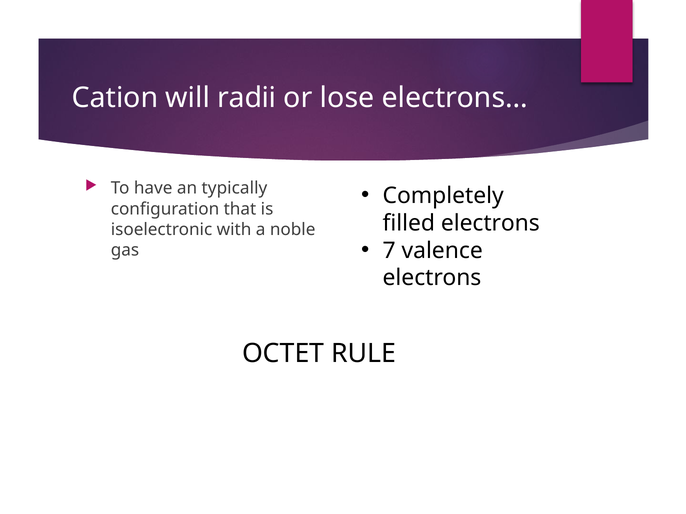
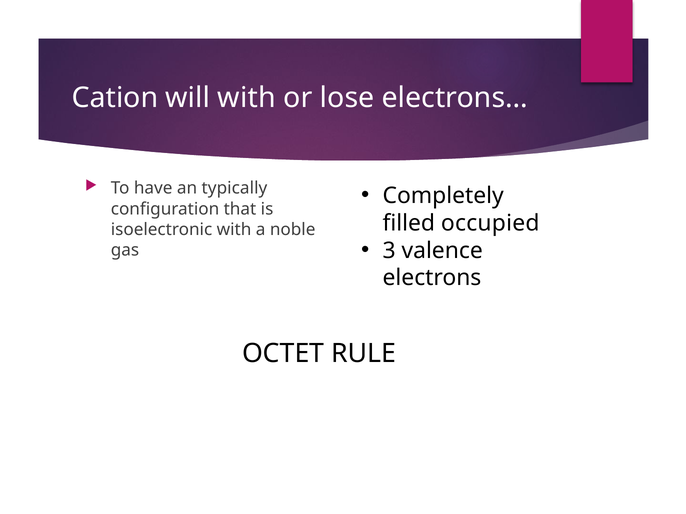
will radii: radii -> with
filled electrons: electrons -> occupied
7: 7 -> 3
